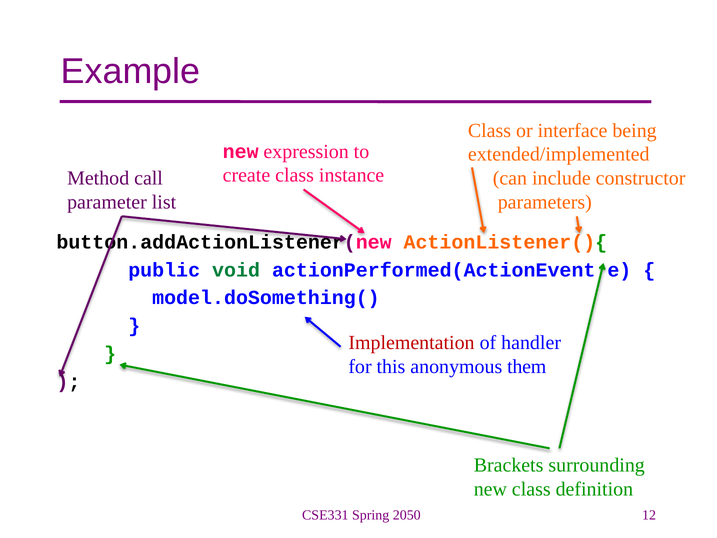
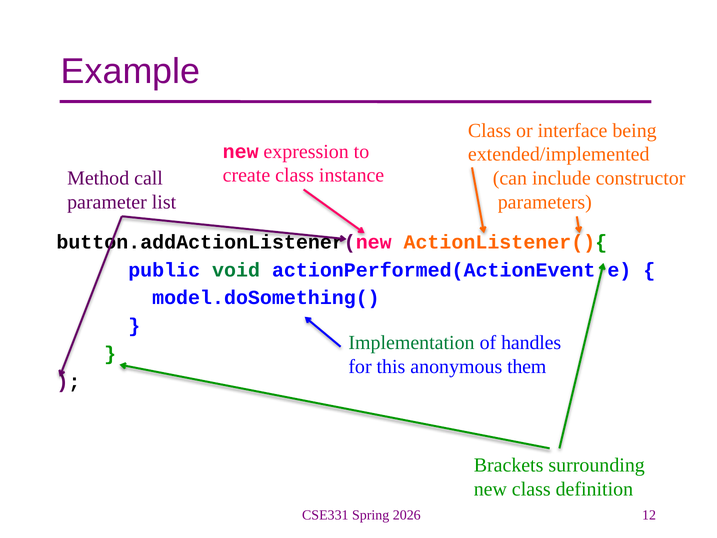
Implementation colour: red -> green
handler: handler -> handles
2050: 2050 -> 2026
